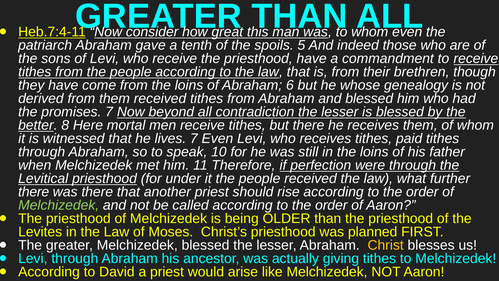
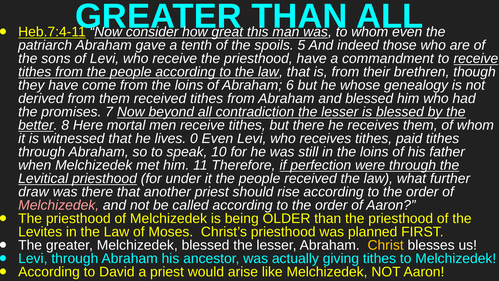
lives 7: 7 -> 0
there at (34, 192): there -> draw
Melchizedek at (59, 205) colour: light green -> pink
